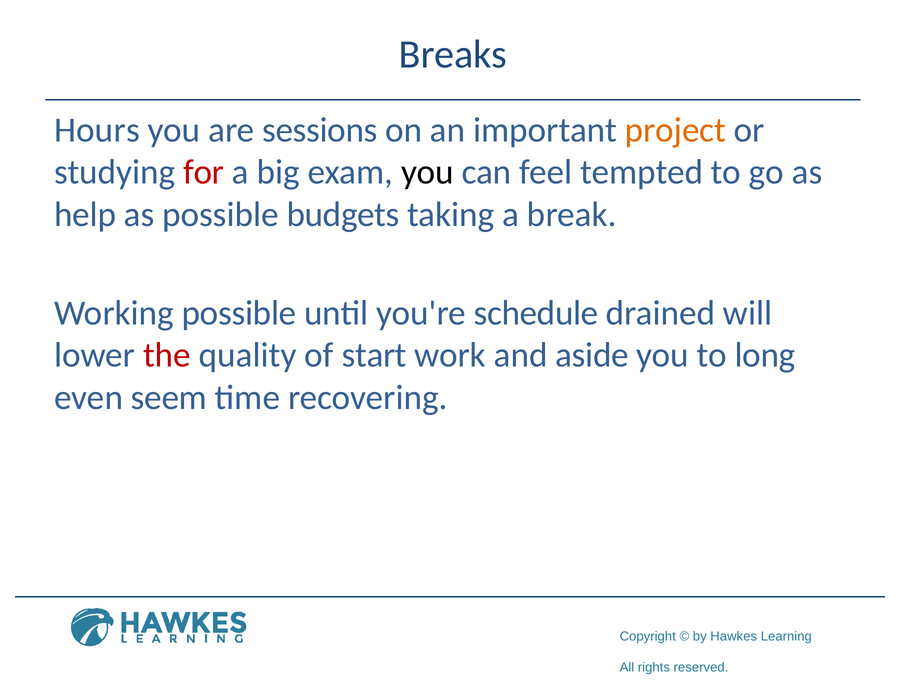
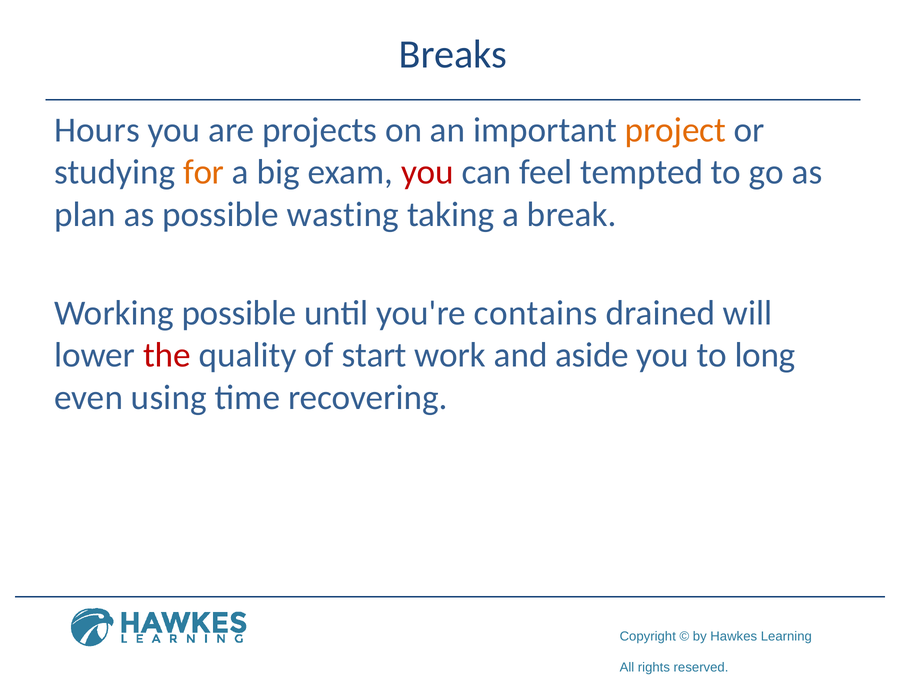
sessions: sessions -> projects
for colour: red -> orange
you at (427, 172) colour: black -> red
help: help -> plan
budgets: budgets -> wasting
schedule: schedule -> contains
seem: seem -> using
